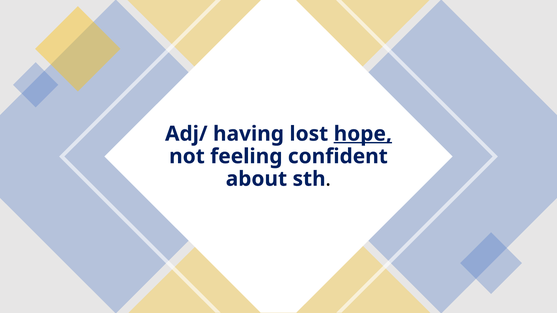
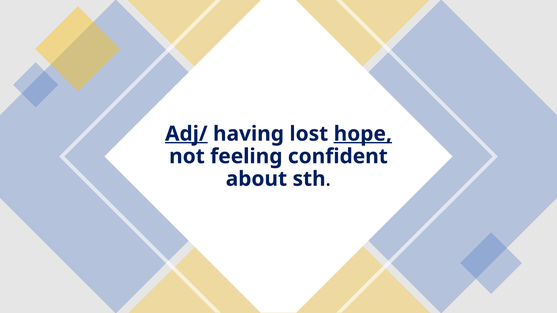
Adj/ underline: none -> present
